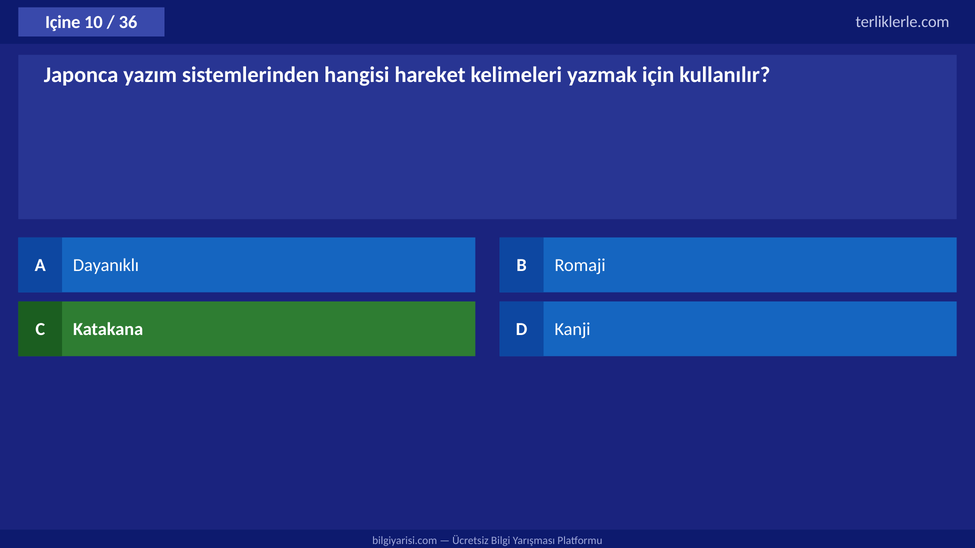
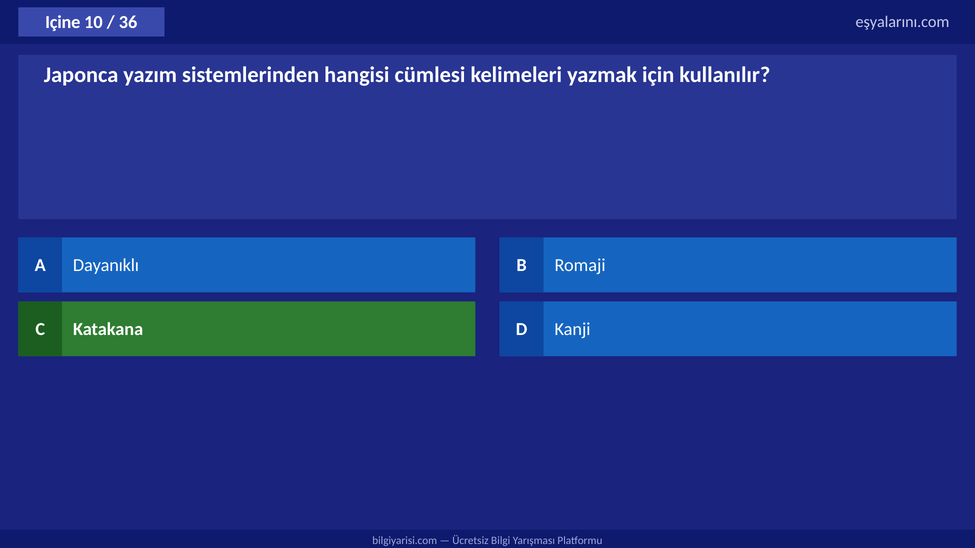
terliklerle.com: terliklerle.com -> eşyalarını.com
hareket: hareket -> cümlesi
